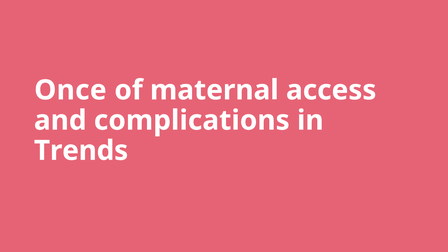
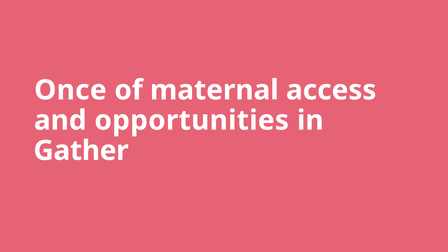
complications: complications -> opportunities
Trends: Trends -> Gather
